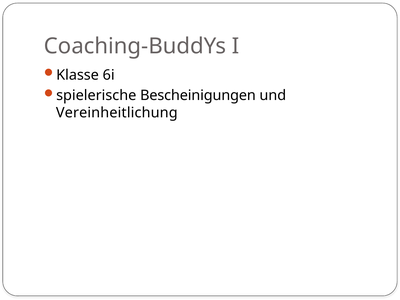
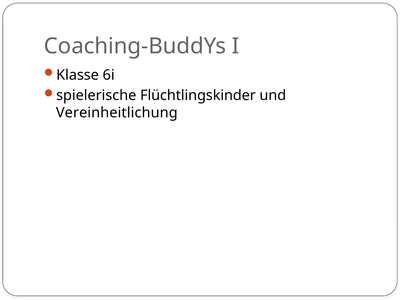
Bescheinigungen: Bescheinigungen -> Flüchtlingskinder
